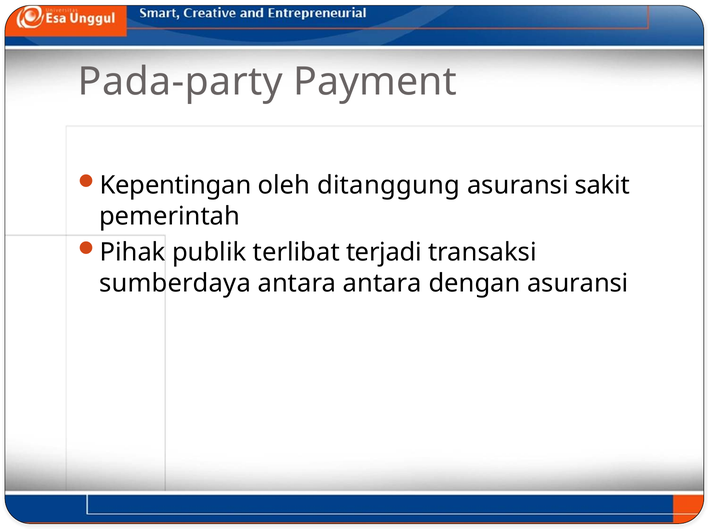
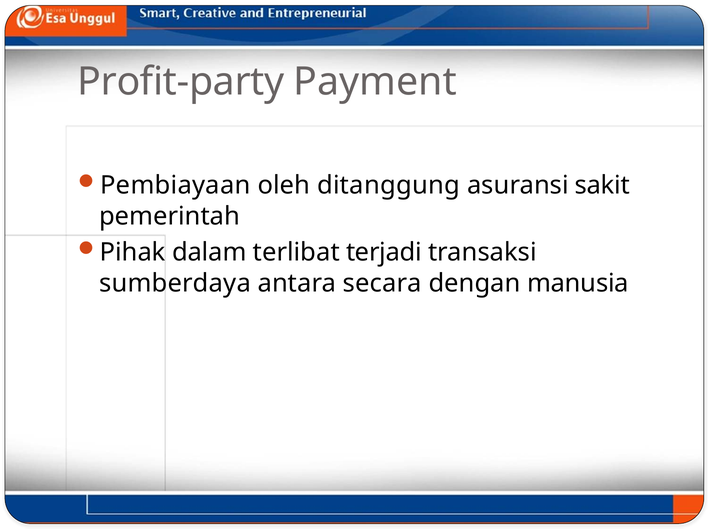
Pada-party: Pada-party -> Profit-party
Kepentingan: Kepentingan -> Pembiayaan
publik: publik -> dalam
antara antara: antara -> secara
dengan asuransi: asuransi -> manusia
